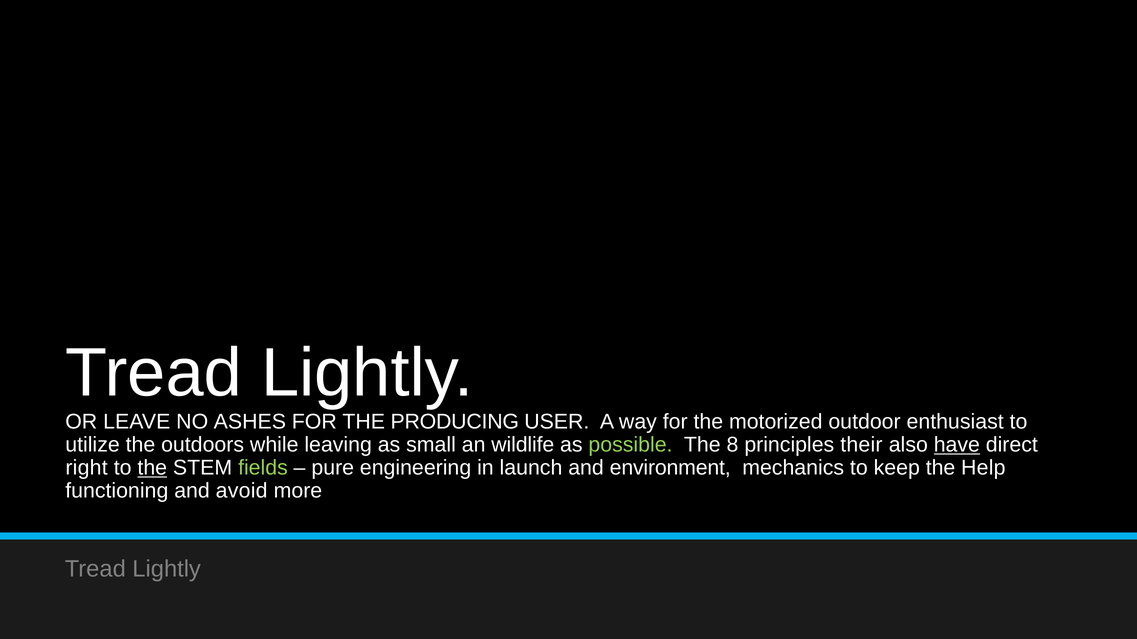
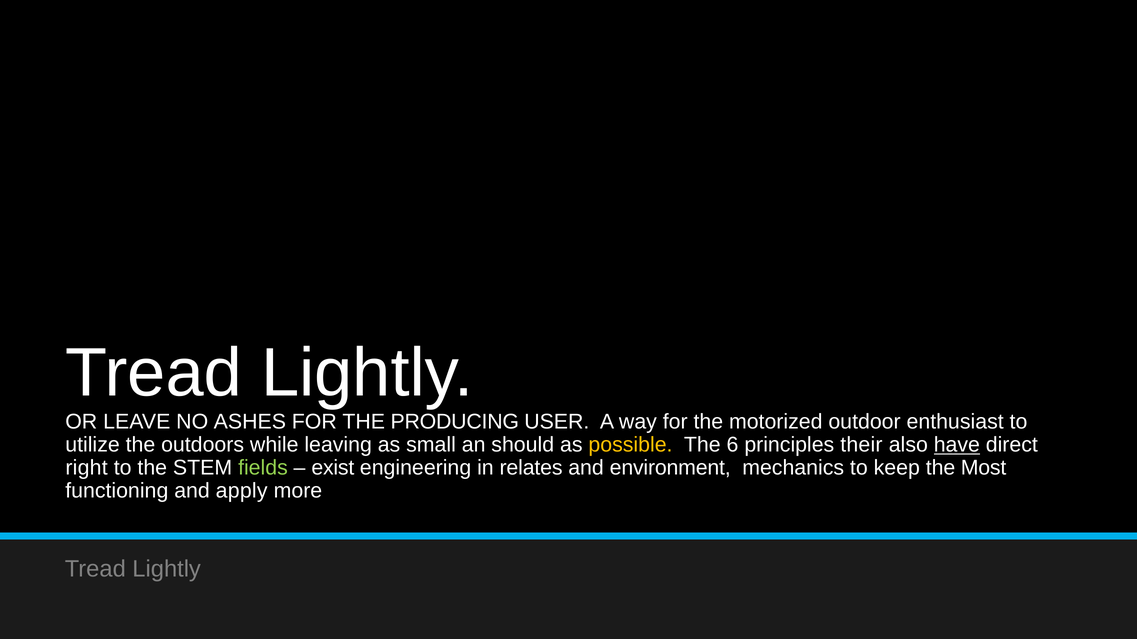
wildlife: wildlife -> should
possible colour: light green -> yellow
8: 8 -> 6
the at (152, 468) underline: present -> none
pure: pure -> exist
launch: launch -> relates
Help: Help -> Most
avoid: avoid -> apply
